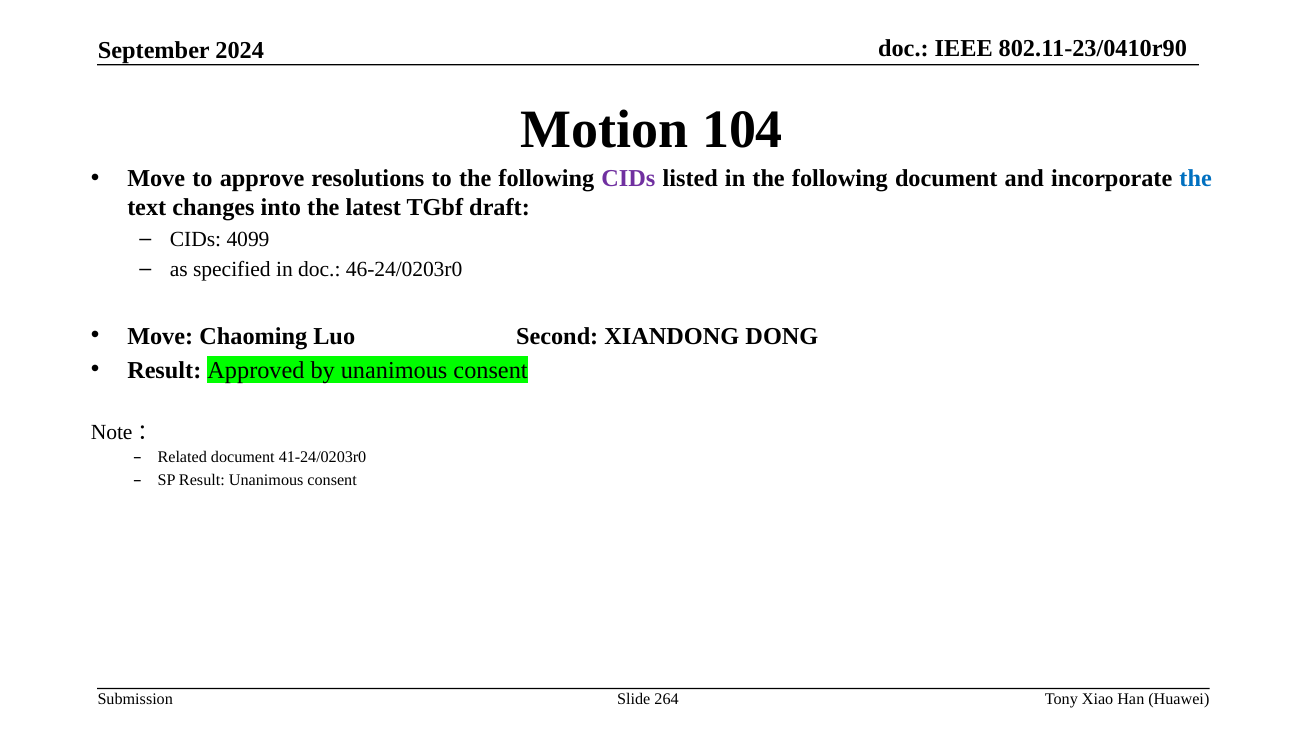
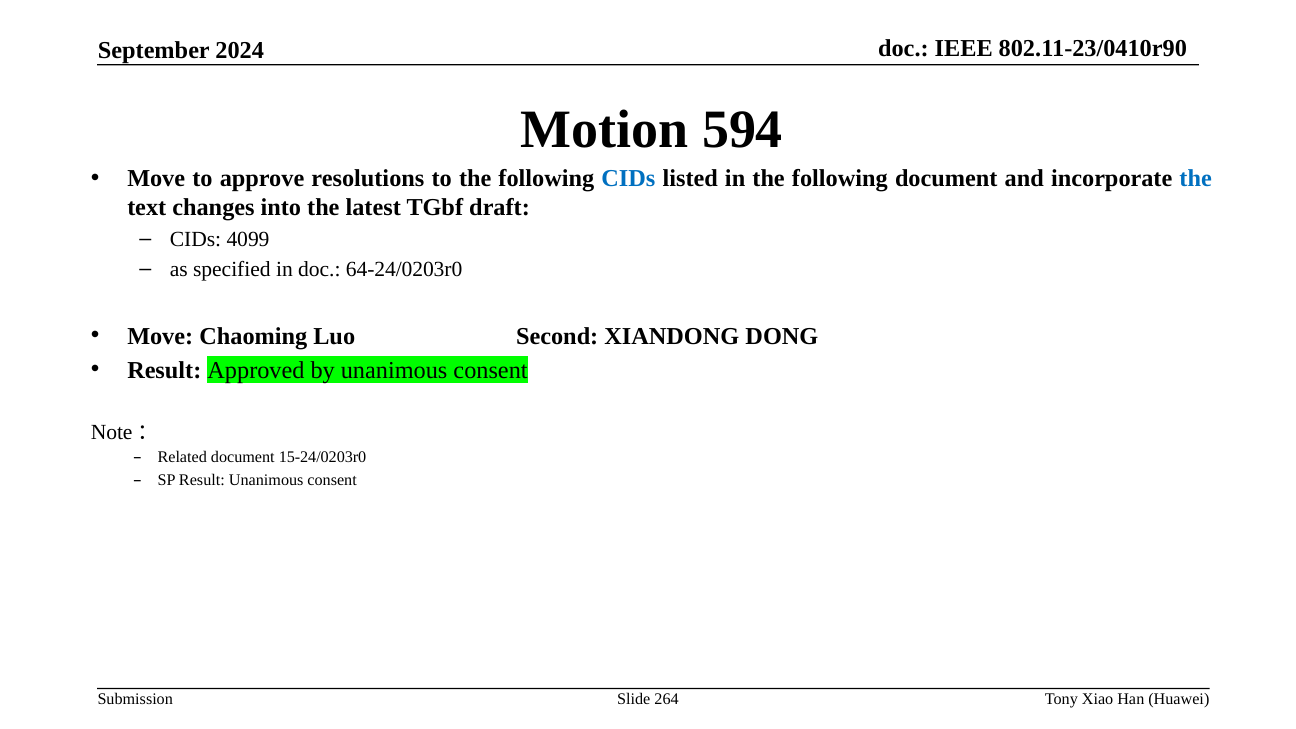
104: 104 -> 594
CIDs at (628, 178) colour: purple -> blue
46-24/0203r0: 46-24/0203r0 -> 64-24/0203r0
41-24/0203r0: 41-24/0203r0 -> 15-24/0203r0
